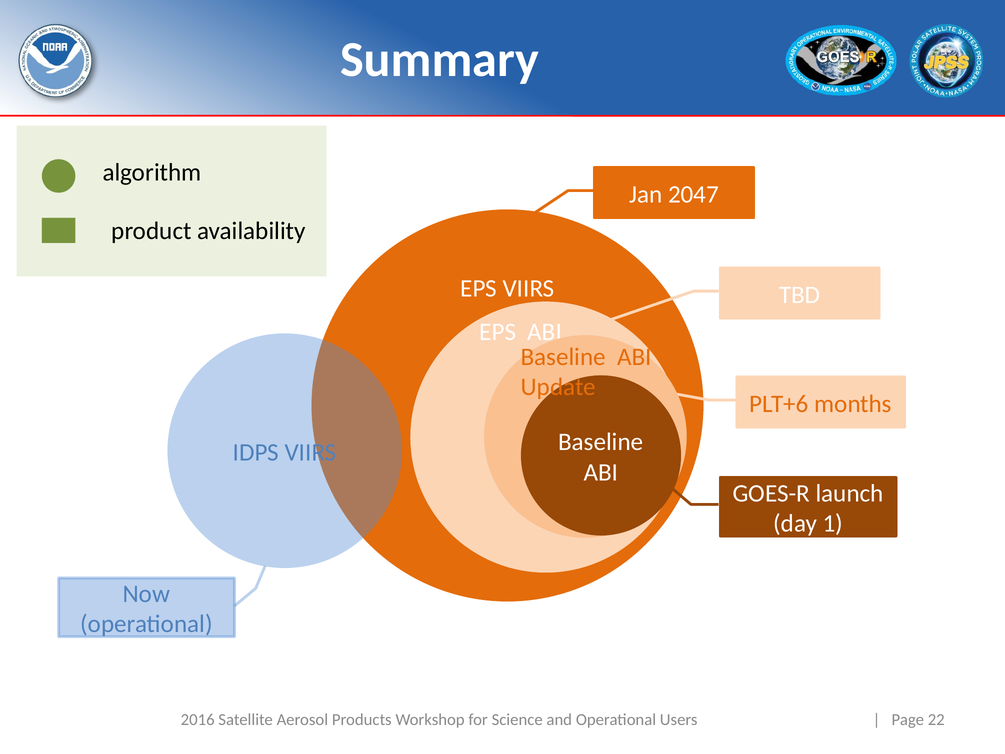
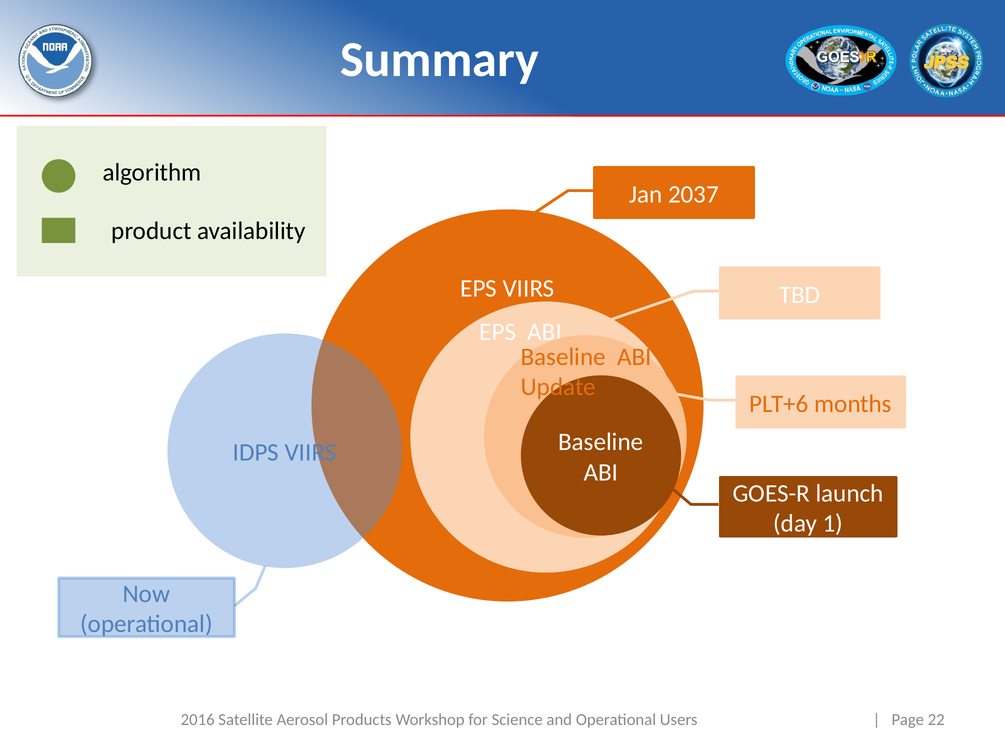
2047: 2047 -> 2037
